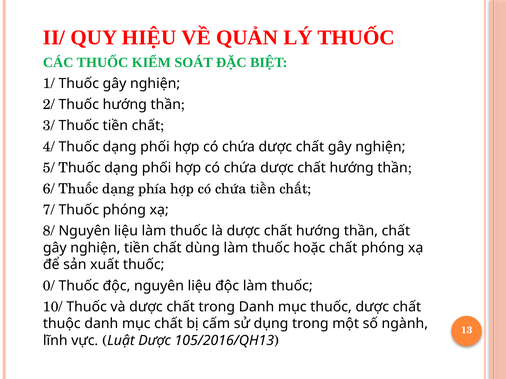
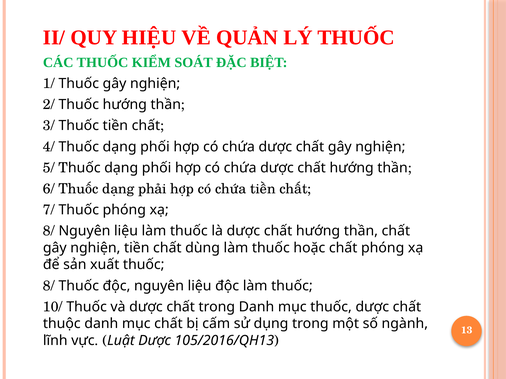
phía: phía -> phải
0/ at (49, 286): 0/ -> 8/
